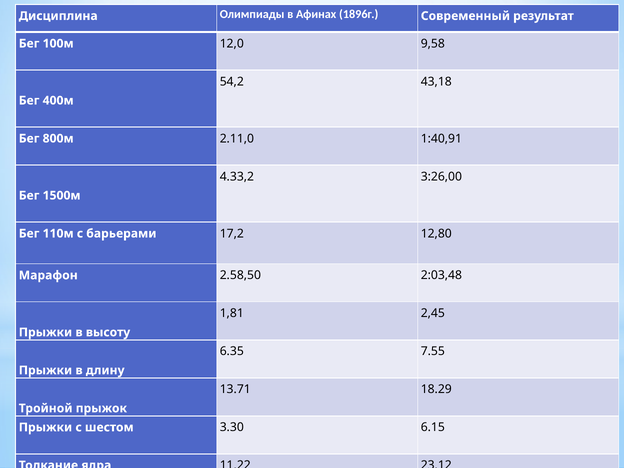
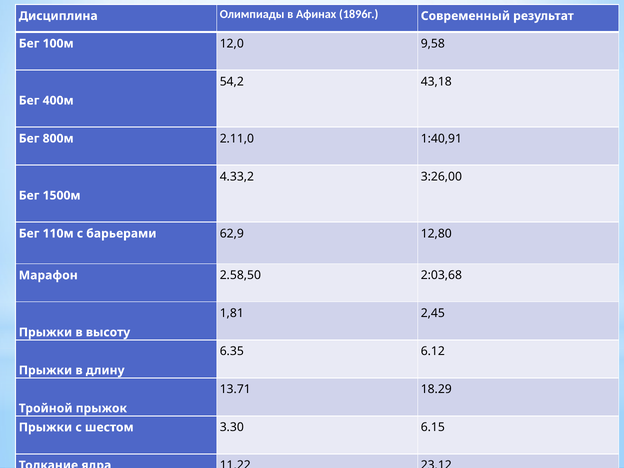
17,2: 17,2 -> 62,9
2:03,48: 2:03,48 -> 2:03,68
7.55: 7.55 -> 6.12
